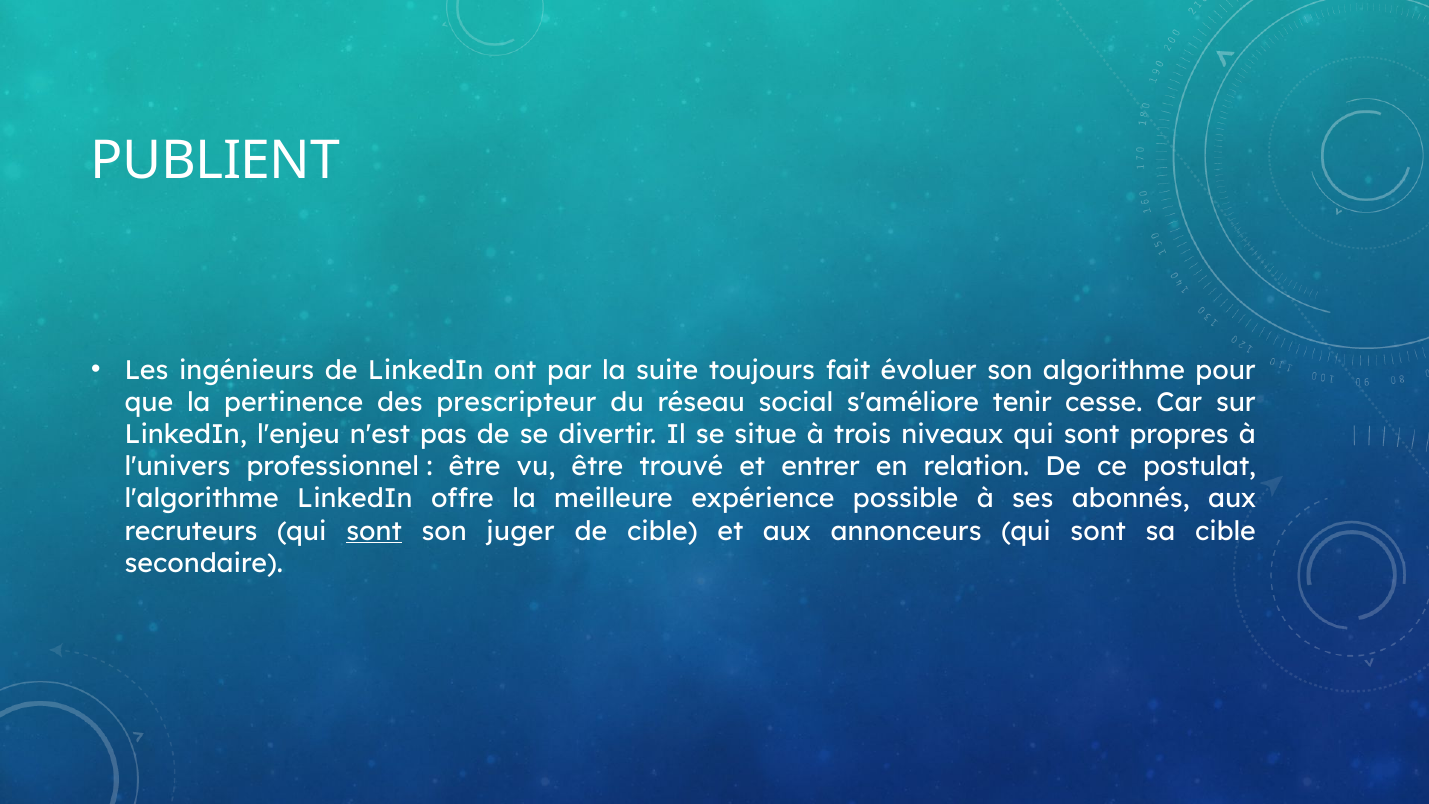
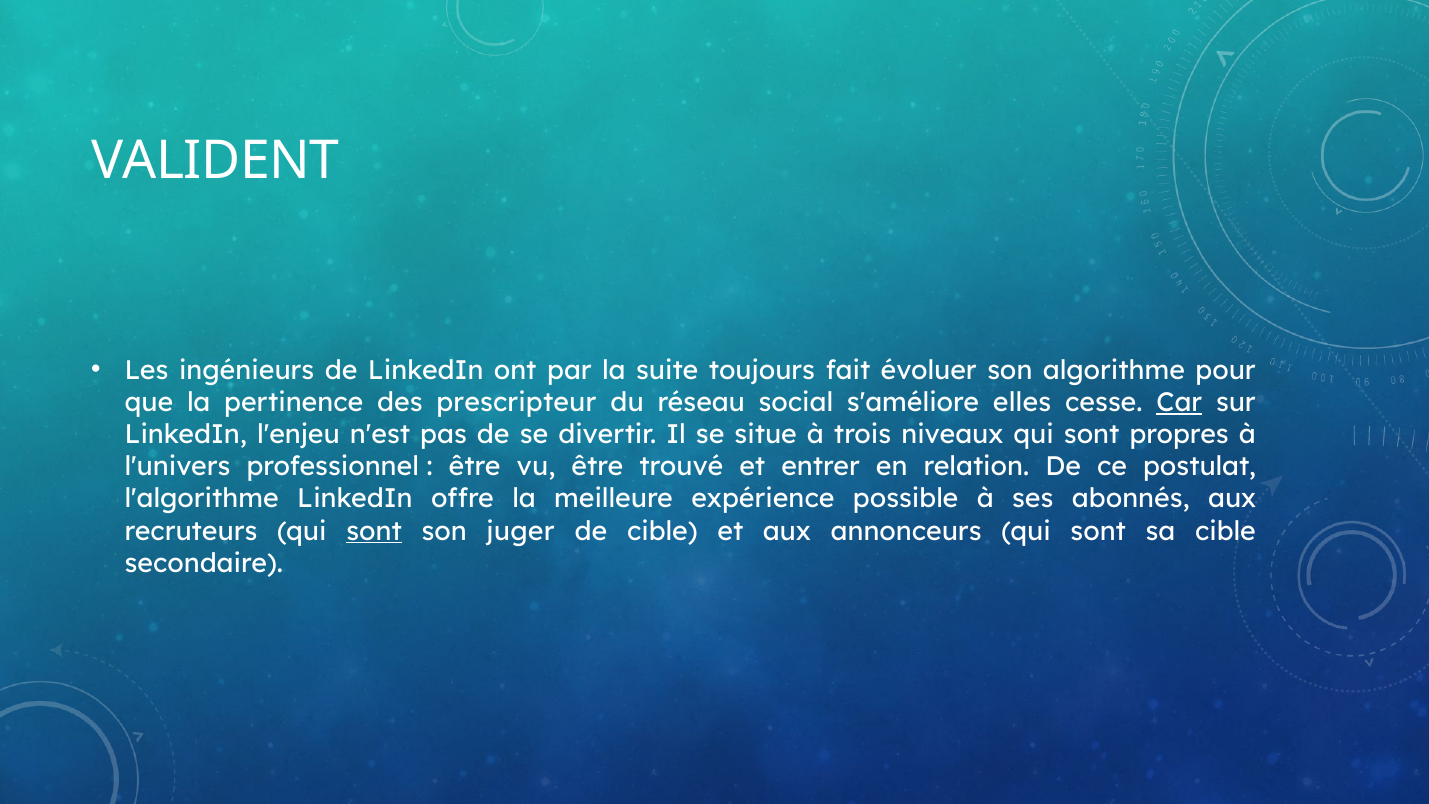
PUBLIENT: PUBLIENT -> VALIDENT
tenir: tenir -> elles
Car underline: none -> present
